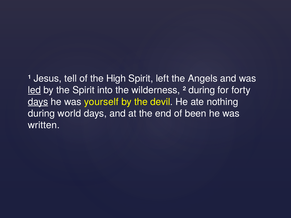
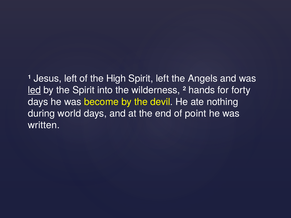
Jesus tell: tell -> left
2 during: during -> hands
days at (38, 102) underline: present -> none
yourself: yourself -> become
been: been -> point
